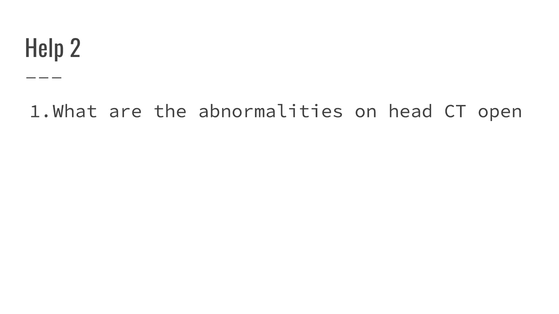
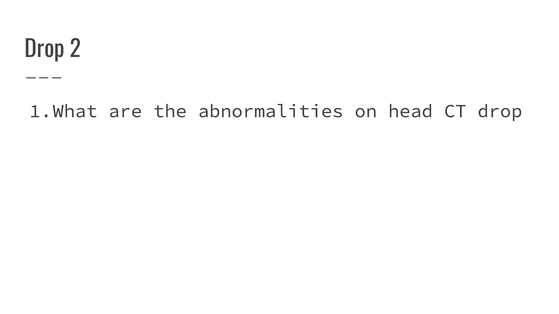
Help at (45, 50): Help -> Drop
CT open: open -> drop
